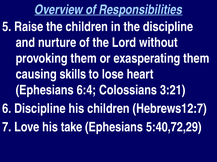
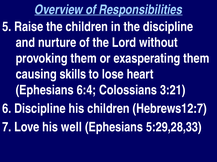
take: take -> well
5:40,72,29: 5:40,72,29 -> 5:29,28,33
